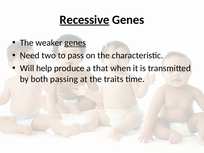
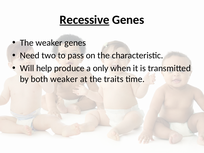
genes at (75, 43) underline: present -> none
that: that -> only
both passing: passing -> weaker
